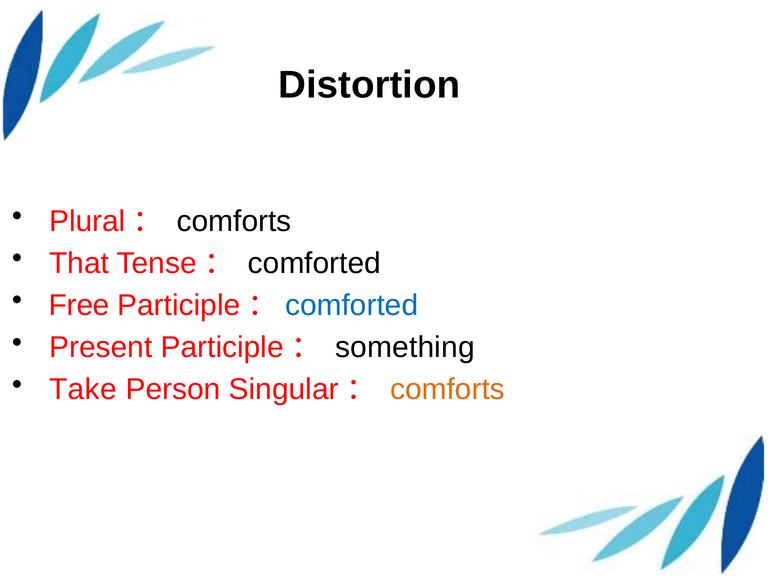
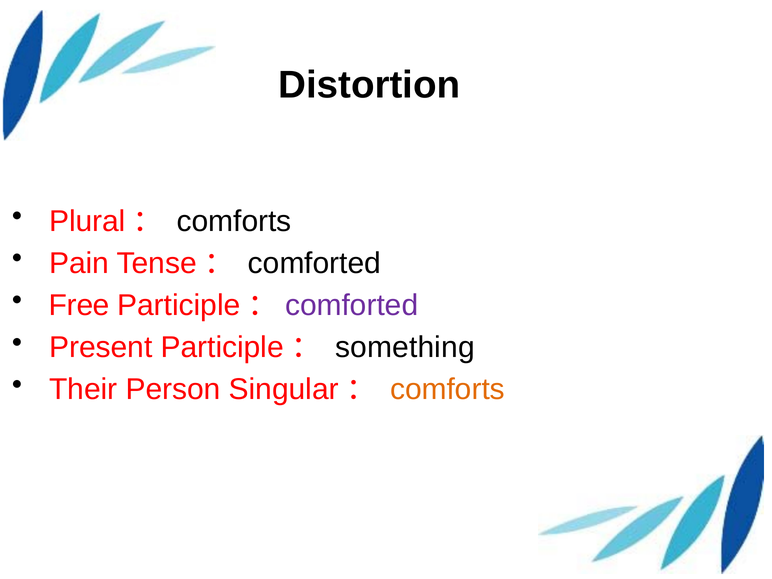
That: That -> Pain
comforted at (352, 305) colour: blue -> purple
Take: Take -> Their
